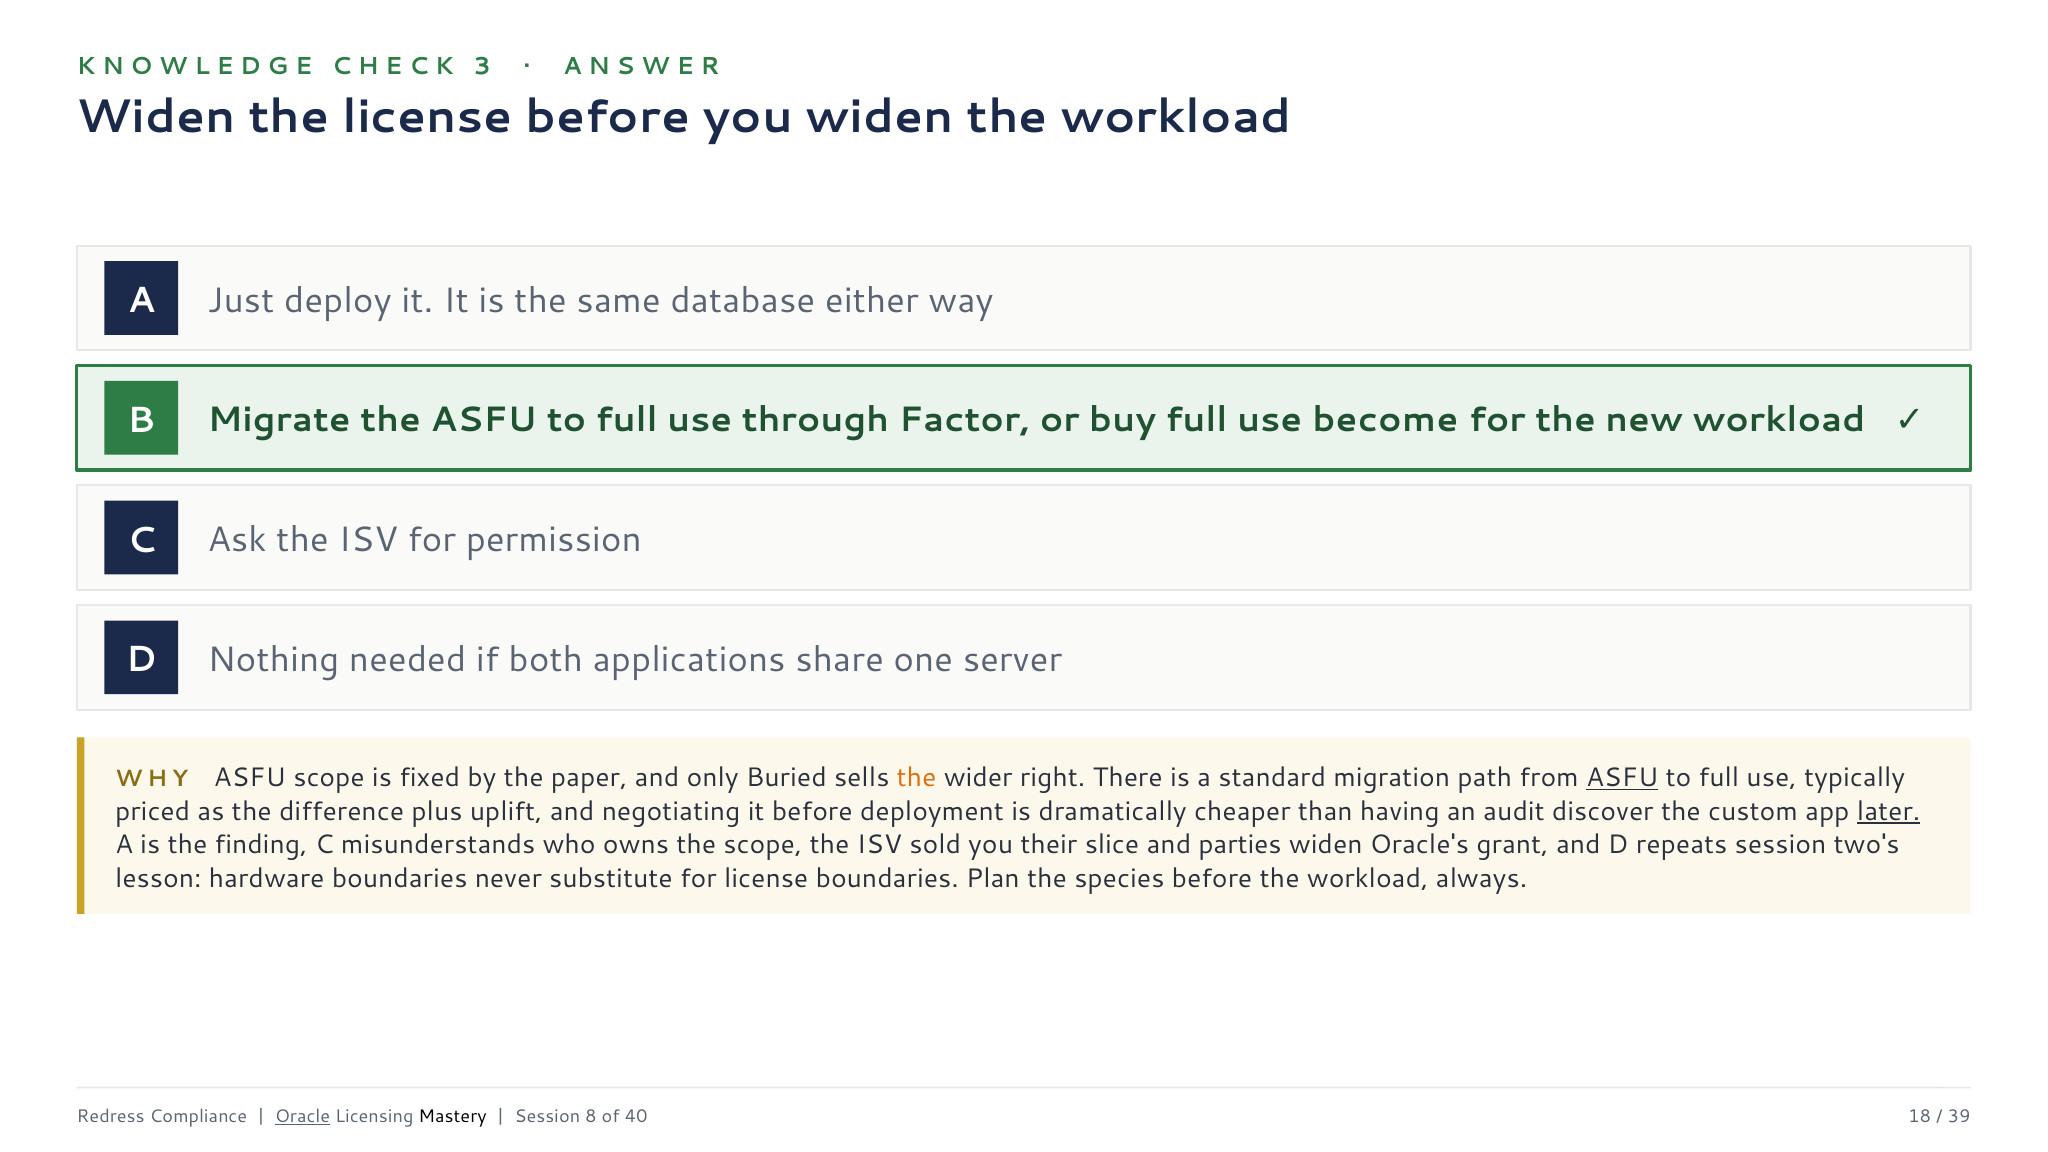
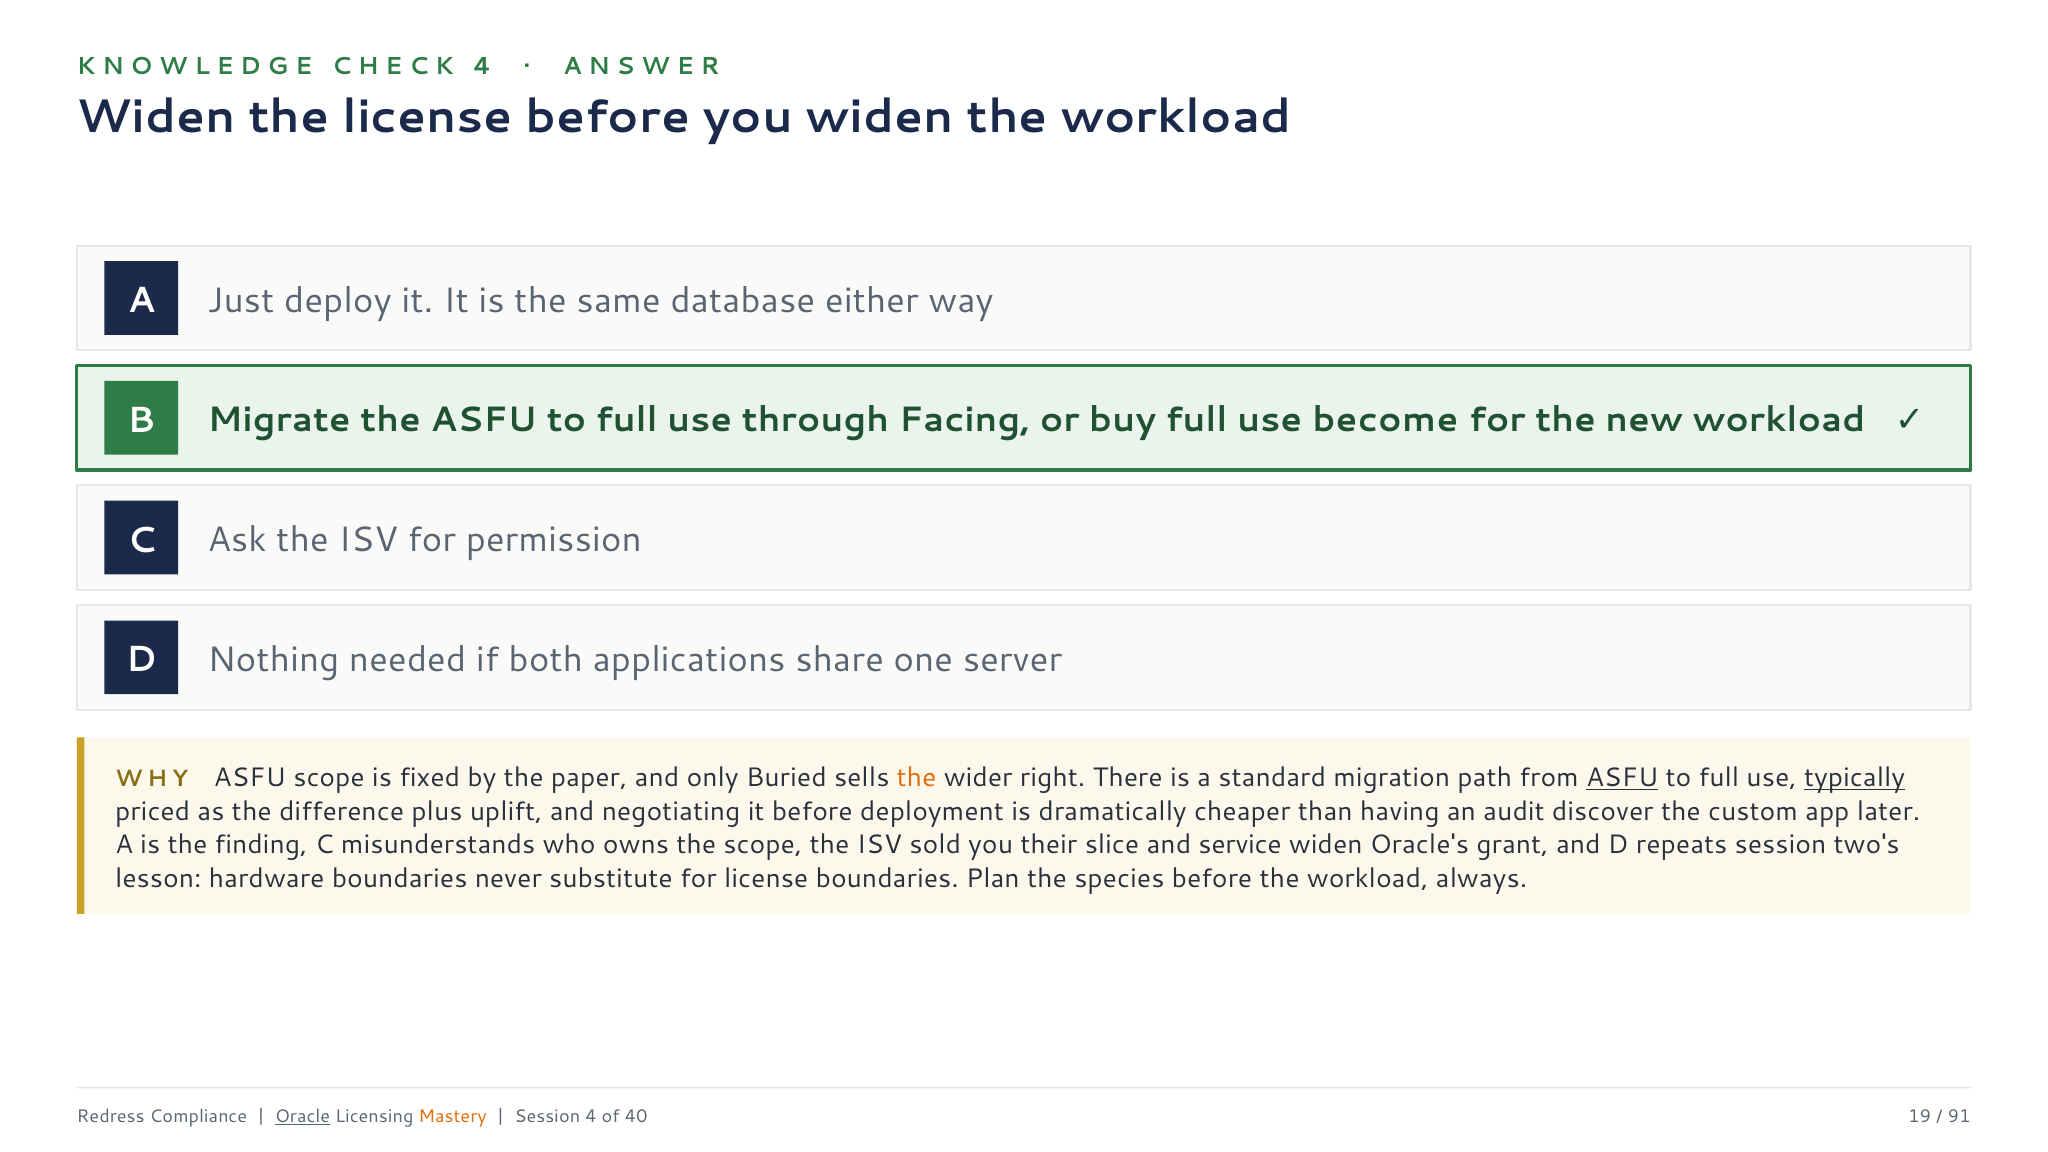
3 at (482, 66): 3 -> 4
Factor: Factor -> Facing
typically underline: none -> present
later underline: present -> none
parties: parties -> service
Mastery colour: black -> orange
Session 8: 8 -> 4
18: 18 -> 19
39: 39 -> 91
